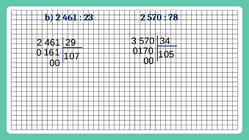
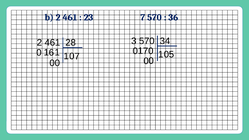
23 2: 2 -> 7
78: 78 -> 36
29: 29 -> 28
